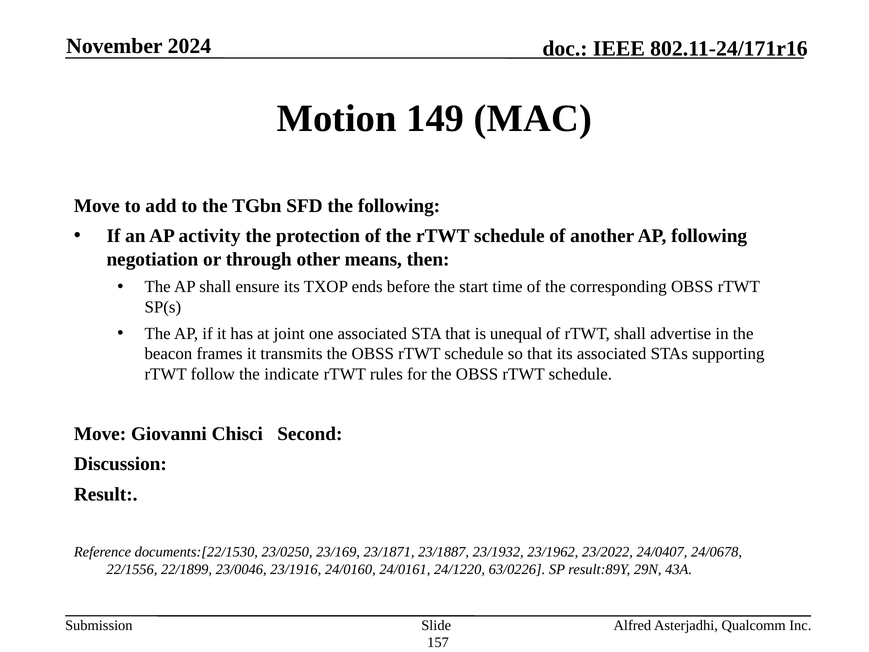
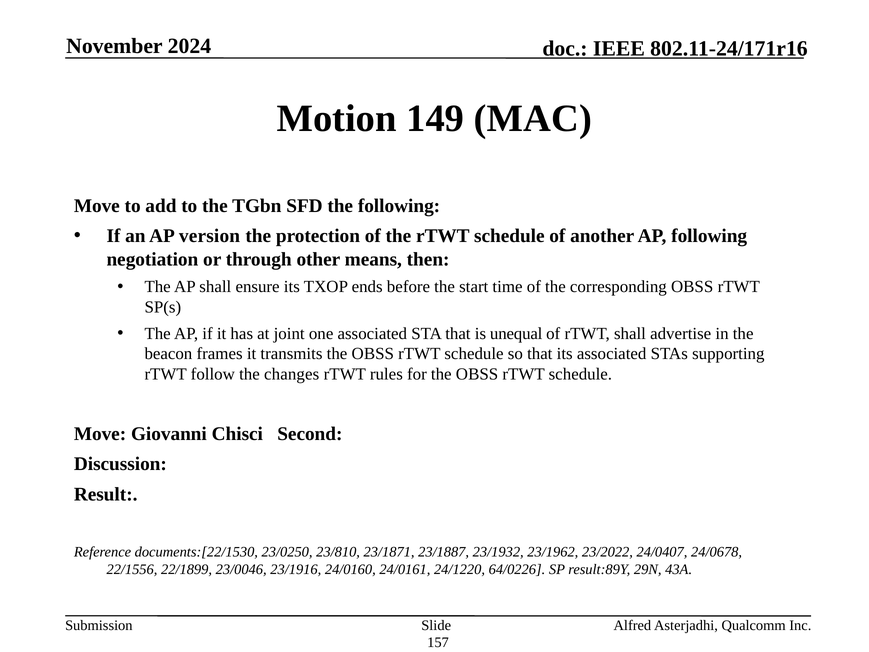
activity: activity -> version
indicate: indicate -> changes
23/169: 23/169 -> 23/810
63/0226: 63/0226 -> 64/0226
